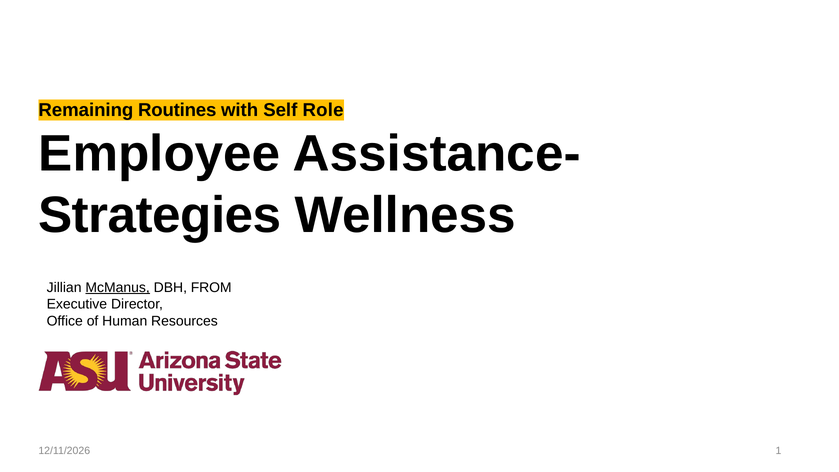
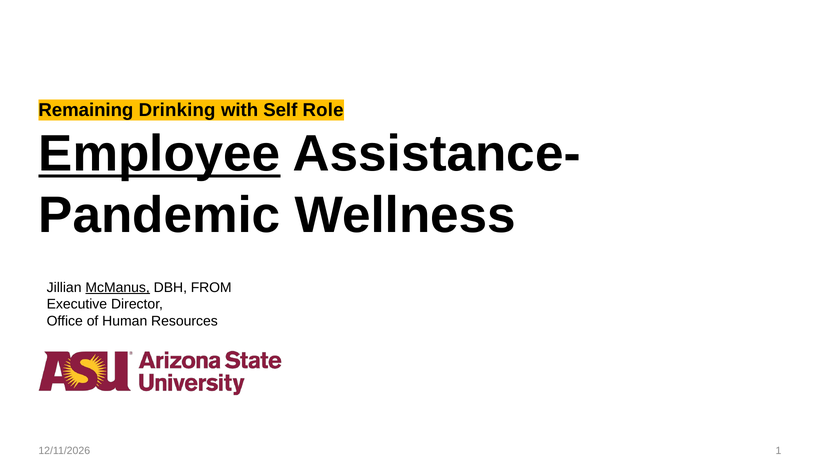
Routines: Routines -> Drinking
Employee underline: none -> present
Strategies: Strategies -> Pandemic
